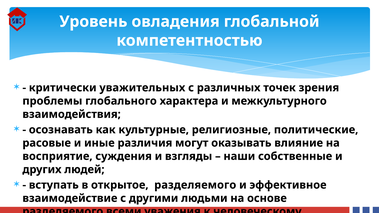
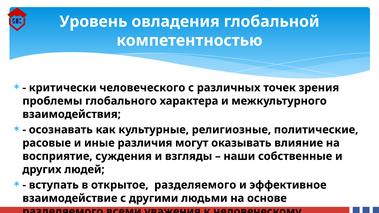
уважительных: уважительных -> человеческого
